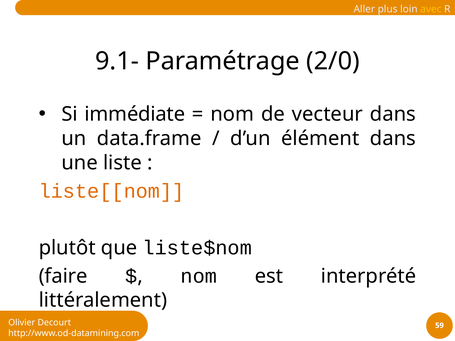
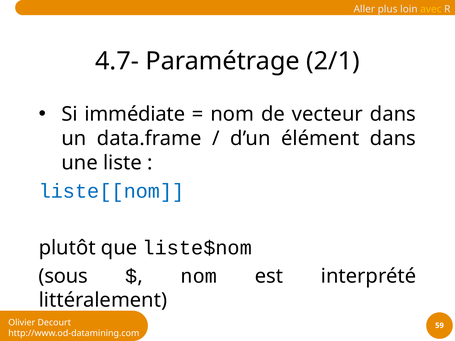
9.1-: 9.1- -> 4.7-
2/0: 2/0 -> 2/1
liste[[nom colour: orange -> blue
faire: faire -> sous
